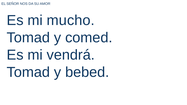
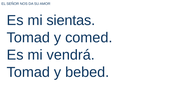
mucho: mucho -> sientas
